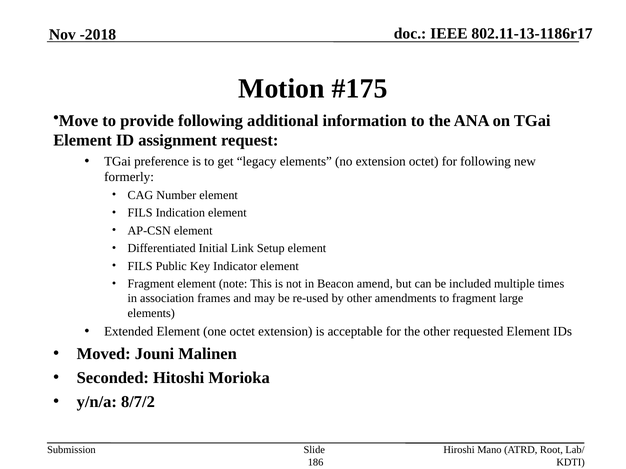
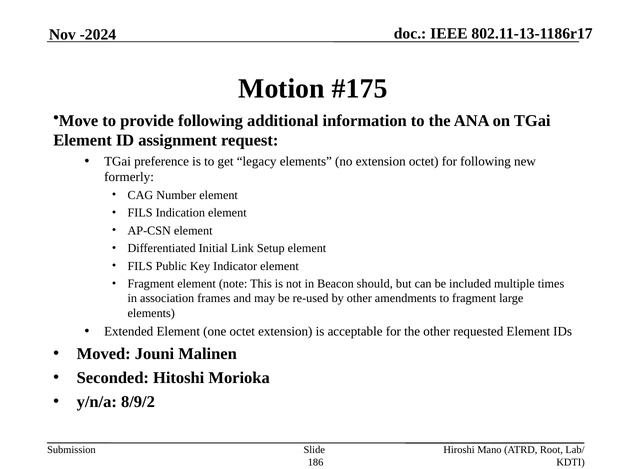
-2018: -2018 -> -2024
amend: amend -> should
8/7/2: 8/7/2 -> 8/9/2
